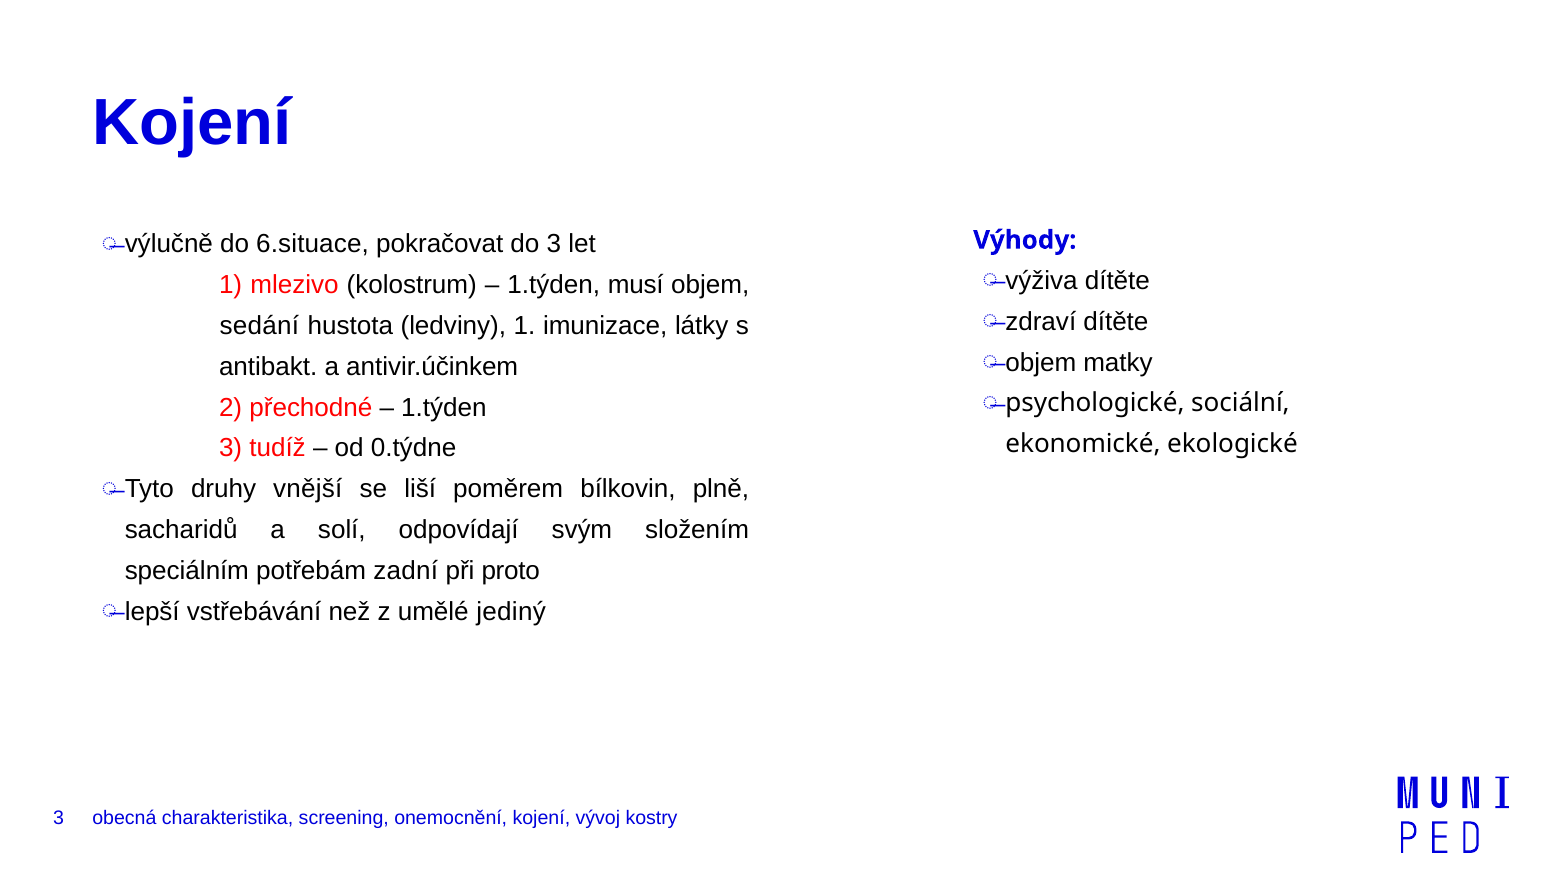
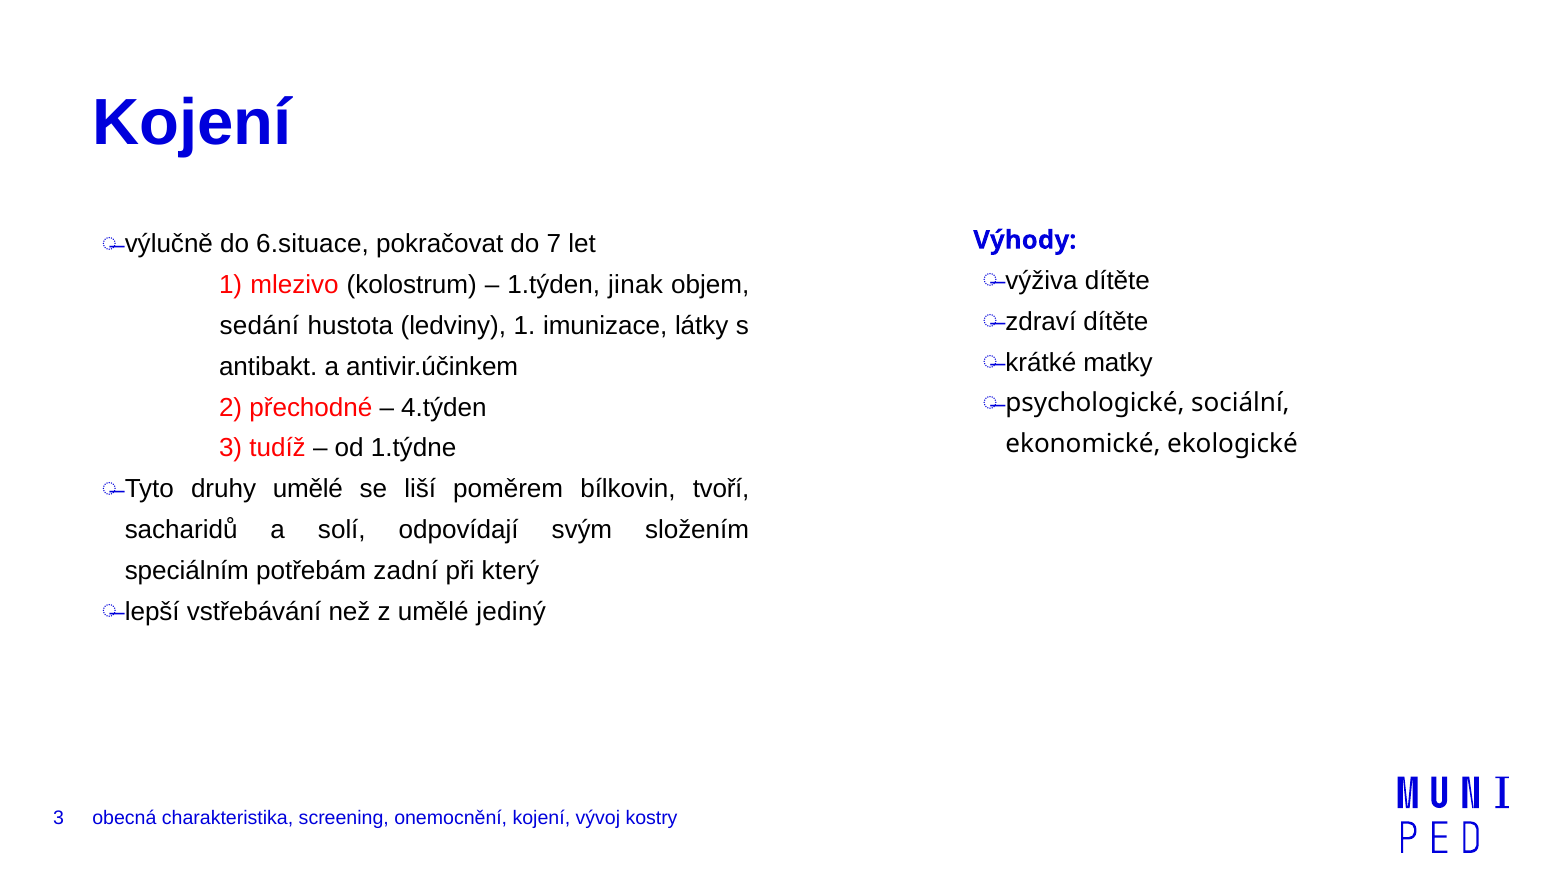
do 3: 3 -> 7
musí: musí -> jinak
objem at (1041, 362): objem -> krátké
1.týden at (444, 407): 1.týden -> 4.týden
0.týdne: 0.týdne -> 1.týdne
druhy vnější: vnější -> umělé
plně: plně -> tvoří
proto: proto -> který
